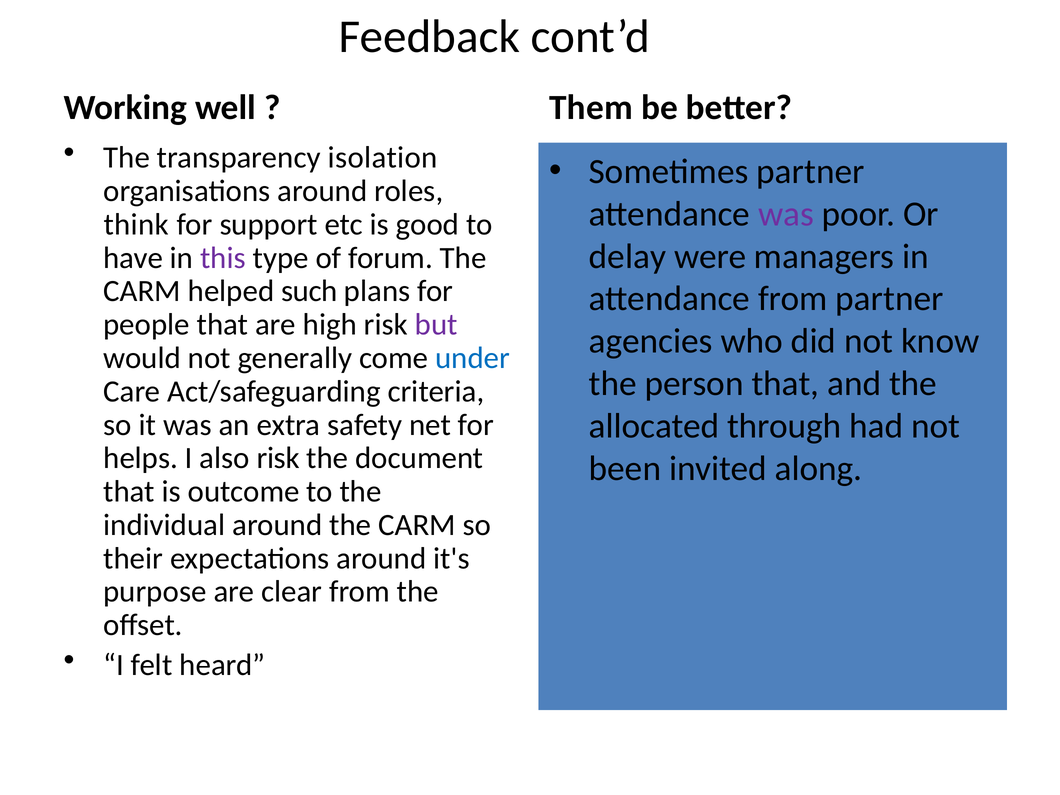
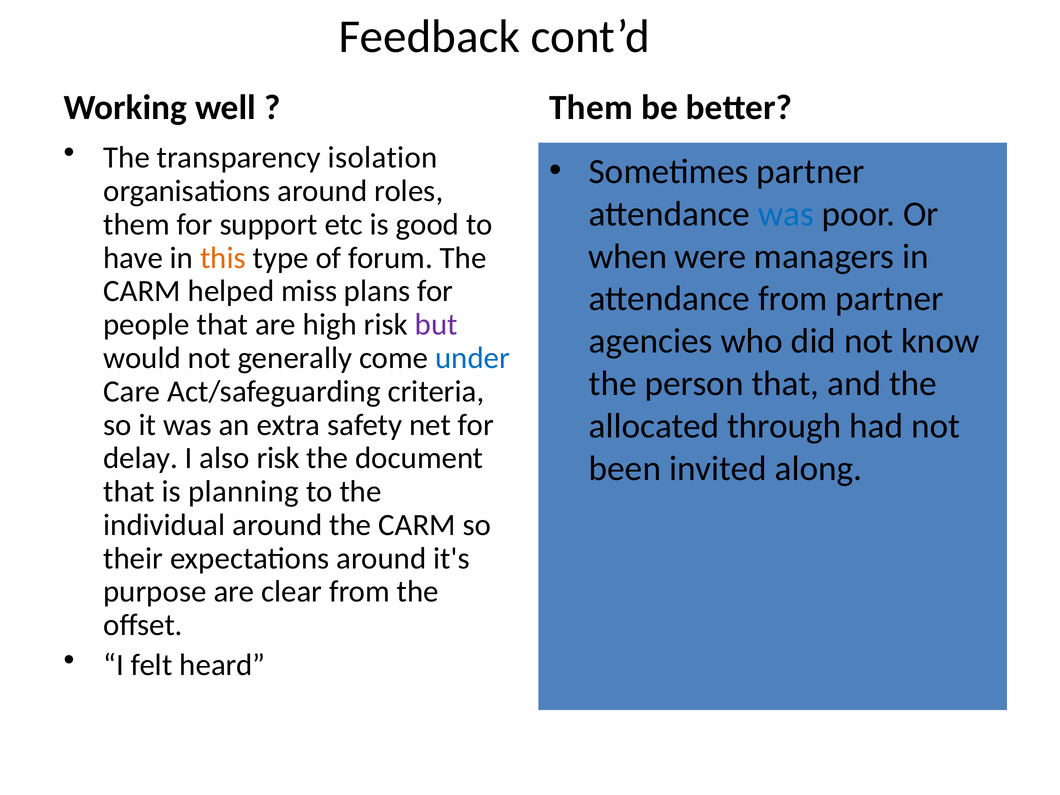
was at (786, 214) colour: purple -> blue
think at (136, 224): think -> them
delay: delay -> when
this colour: purple -> orange
such: such -> miss
helps: helps -> delay
outcome: outcome -> planning
